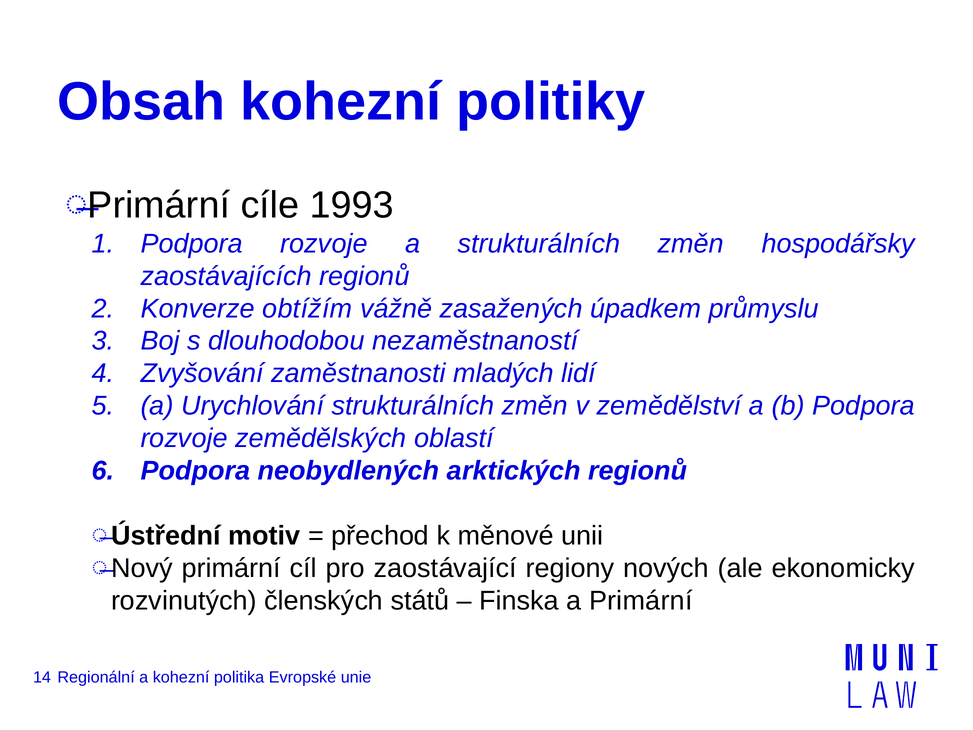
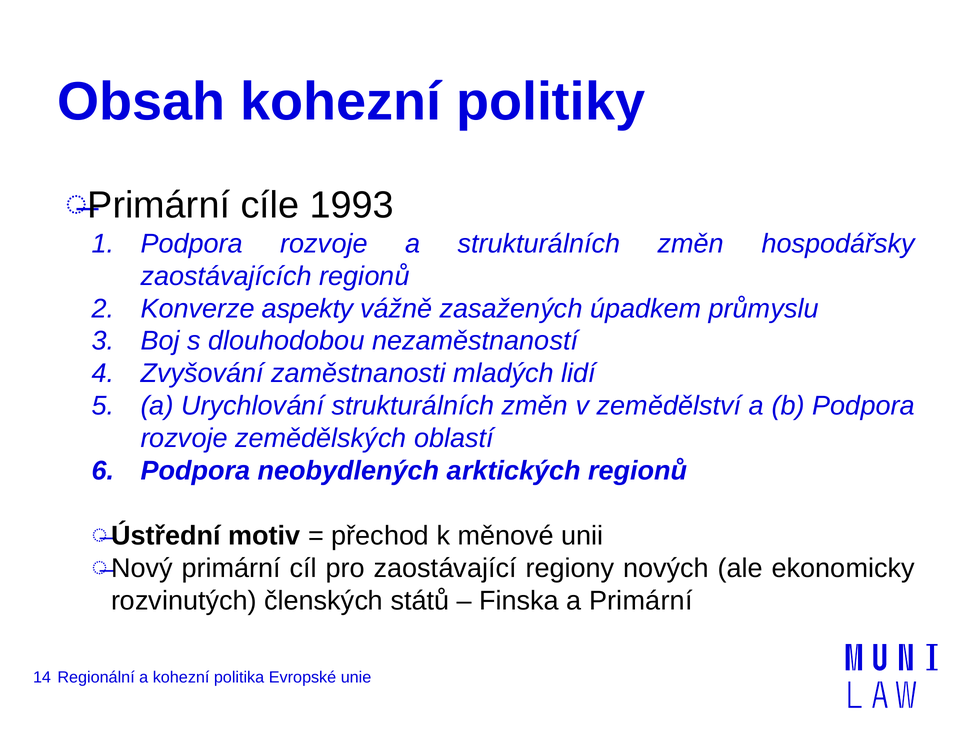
obtížím: obtížím -> aspekty
